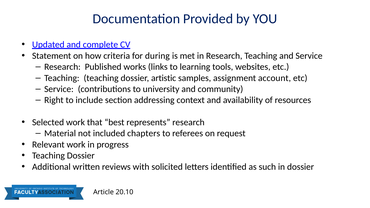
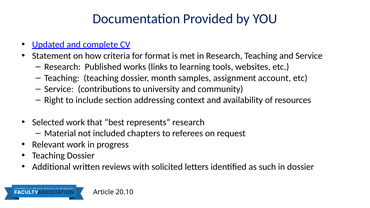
during: during -> format
artistic: artistic -> month
